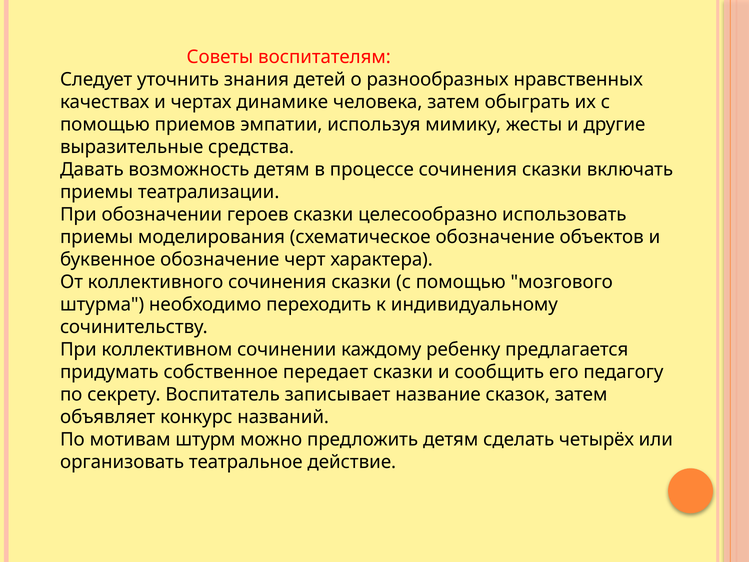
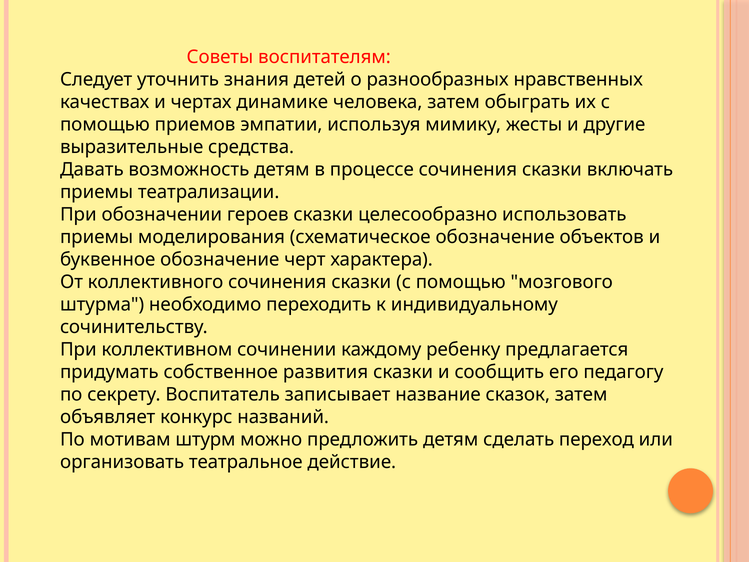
передает: передает -> развития
четырёх: четырёх -> переход
